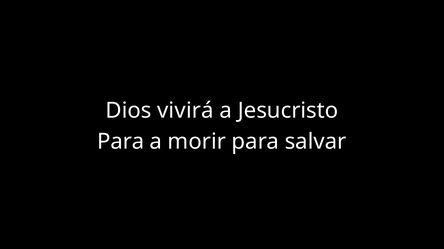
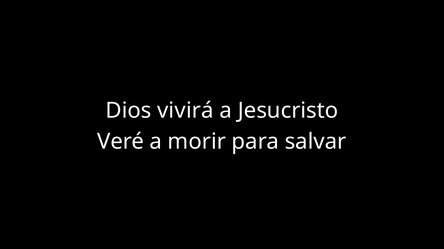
Para at (121, 142): Para -> Veré
